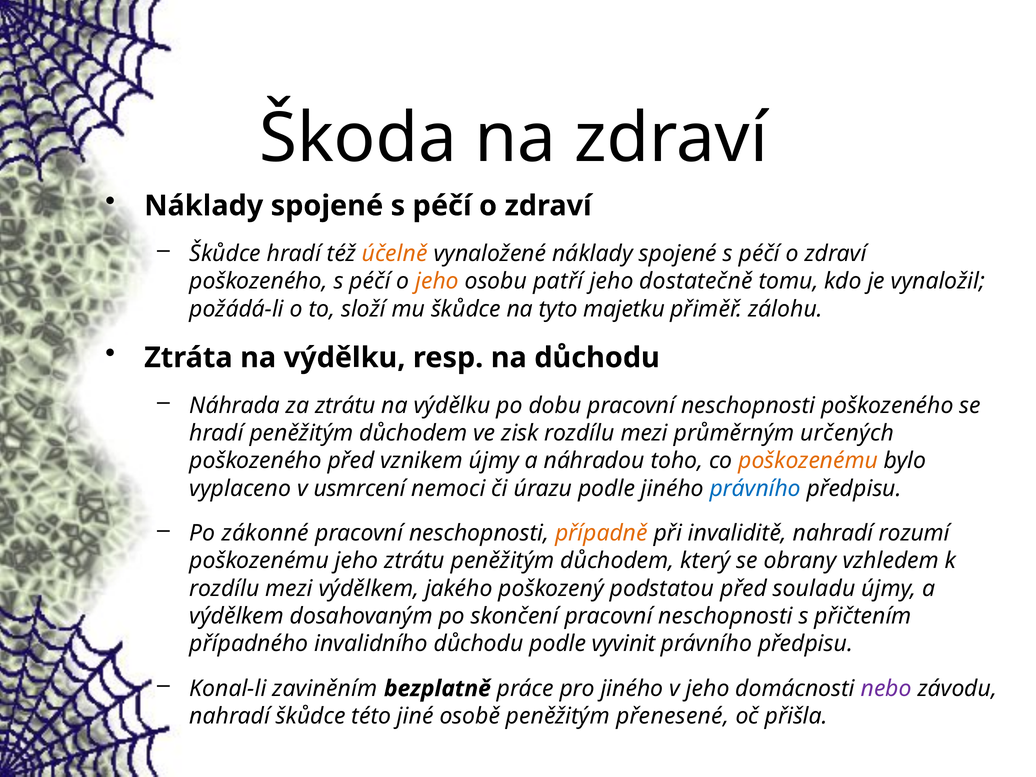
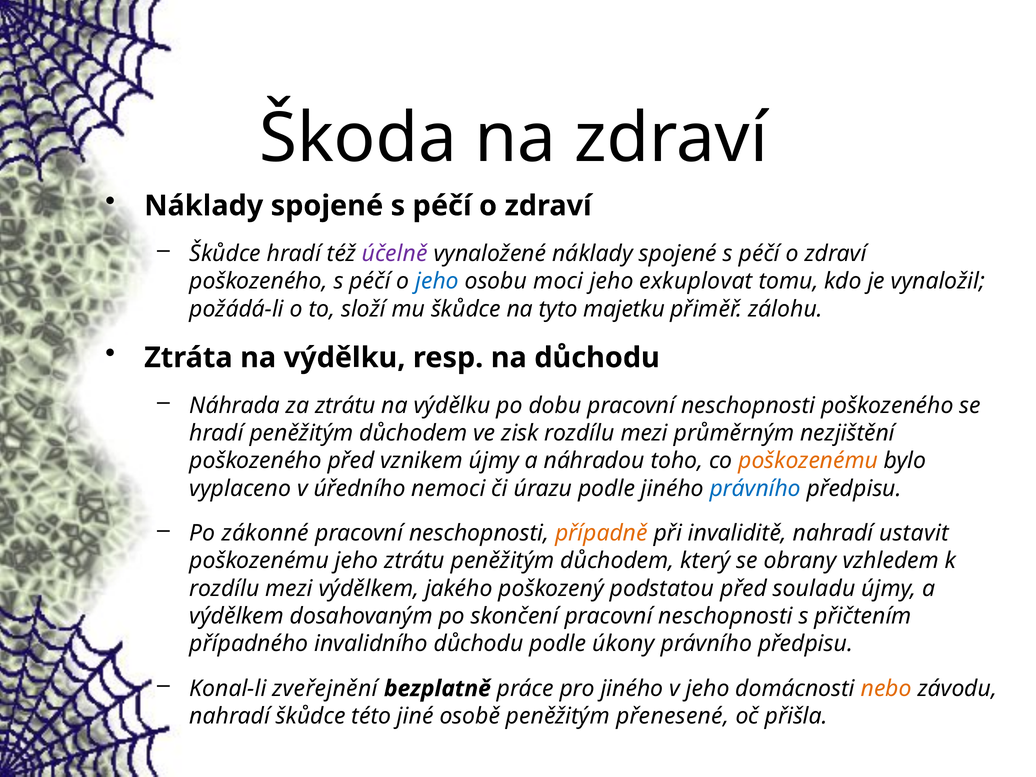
účelně colour: orange -> purple
jeho at (437, 281) colour: orange -> blue
patří: patří -> moci
dostatečně: dostatečně -> exkuplovat
určených: určených -> nezjištění
usmrcení: usmrcení -> úředního
rozumí: rozumí -> ustavit
vyvinit: vyvinit -> úkony
zaviněním: zaviněním -> zveřejnění
nebo colour: purple -> orange
